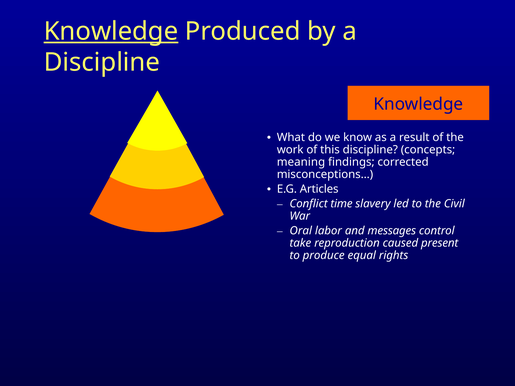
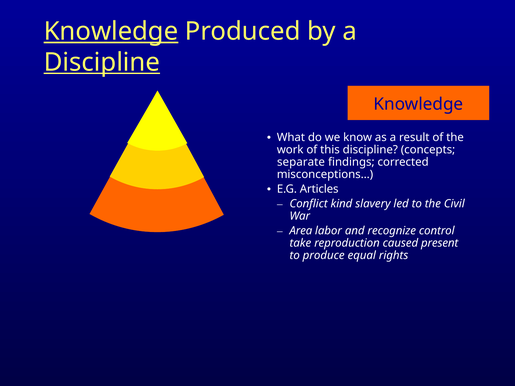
Discipline at (102, 62) underline: none -> present
meaning: meaning -> separate
time: time -> kind
Oral: Oral -> Area
messages: messages -> recognize
